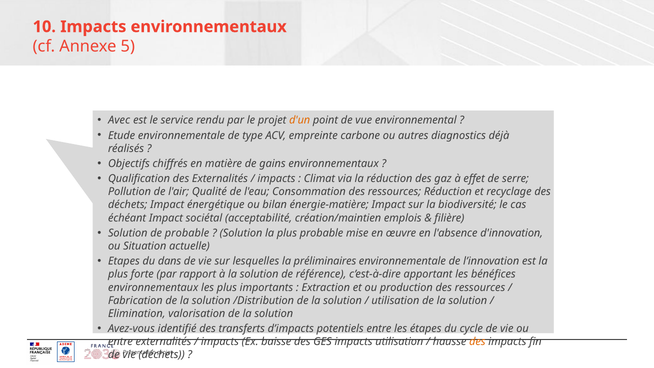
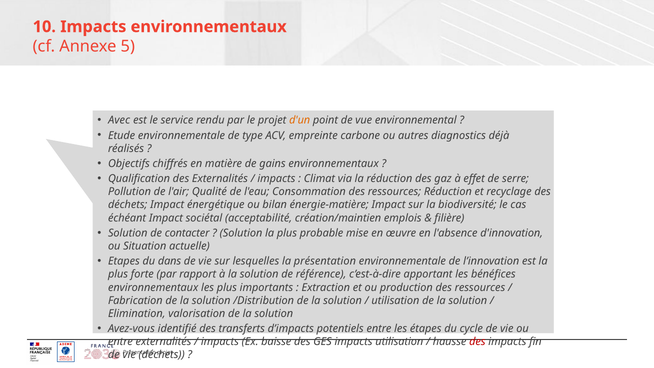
de probable: probable -> contacter
la préliminaires: préliminaires -> présentation
des at (477, 342) colour: orange -> red
